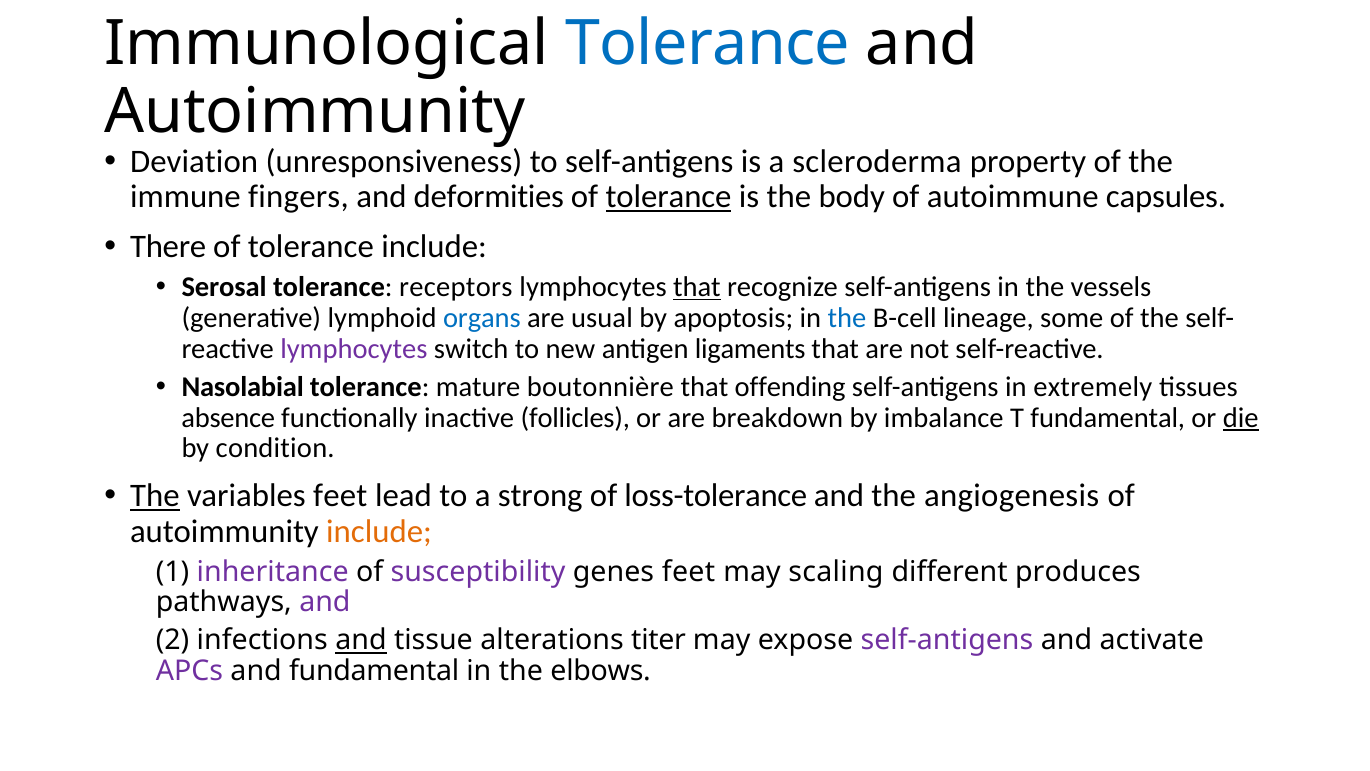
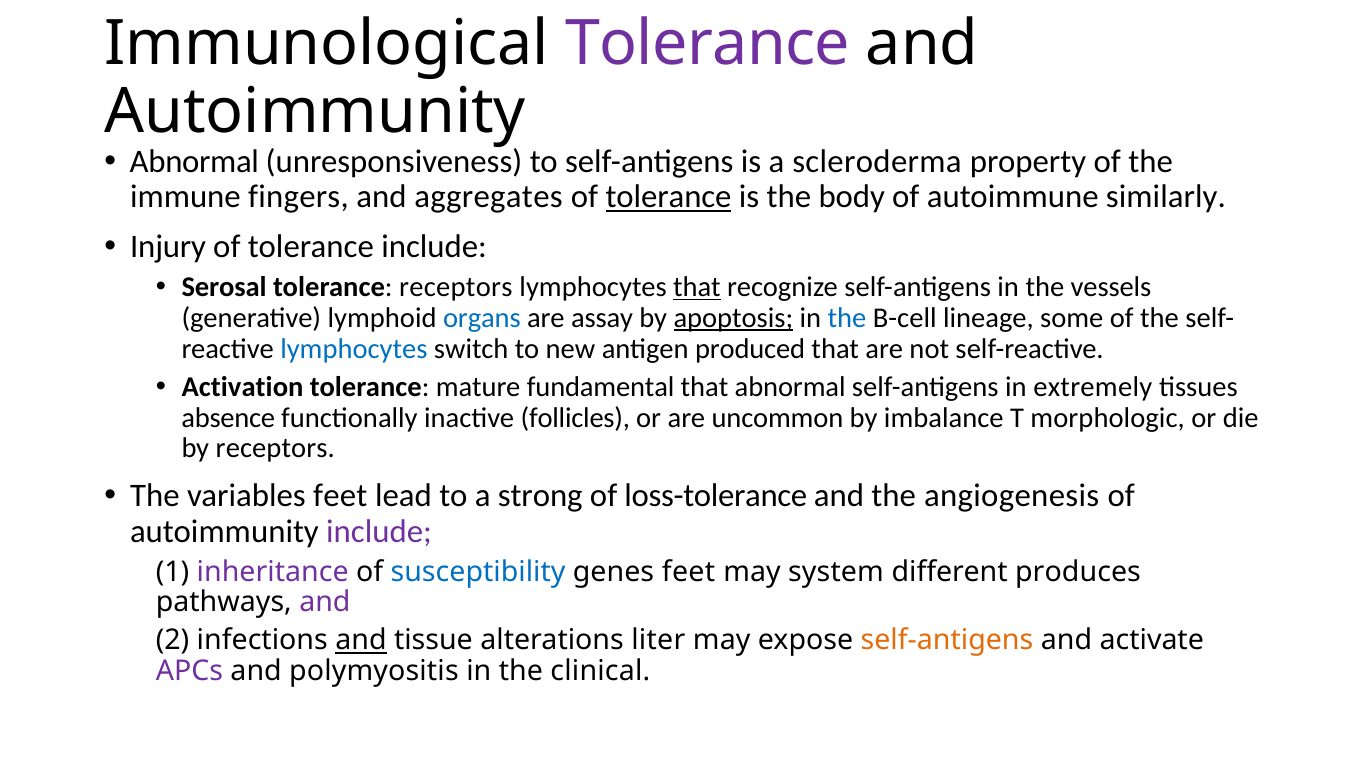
Tolerance at (708, 44) colour: blue -> purple
Deviation at (194, 162): Deviation -> Abnormal
deformities: deformities -> aggregates
capsules: capsules -> similarly
There: There -> Injury
usual: usual -> assay
apoptosis underline: none -> present
lymphocytes at (354, 349) colour: purple -> blue
ligaments: ligaments -> produced
Nasolabial: Nasolabial -> Activation
boutonnière: boutonnière -> fundamental
that offending: offending -> abnormal
breakdown: breakdown -> uncommon
T fundamental: fundamental -> morphologic
die underline: present -> none
by condition: condition -> receptors
The at (155, 496) underline: present -> none
include at (379, 531) colour: orange -> purple
susceptibility colour: purple -> blue
scaling: scaling -> system
titer: titer -> liter
self-antigens at (947, 640) colour: purple -> orange
and fundamental: fundamental -> polymyositis
elbows: elbows -> clinical
